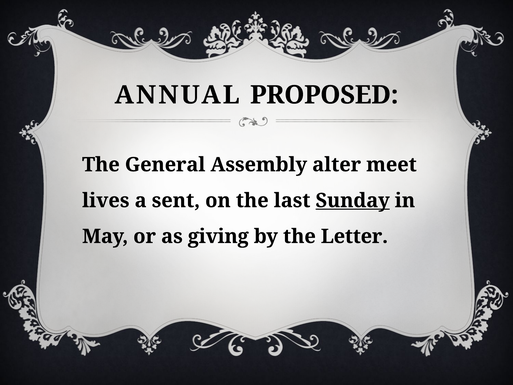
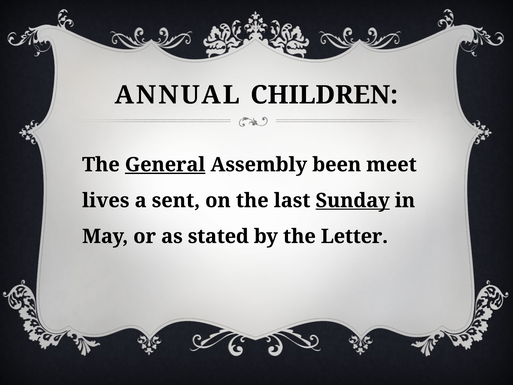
PROPOSED: PROPOSED -> CHILDREN
General underline: none -> present
alter: alter -> been
giving: giving -> stated
